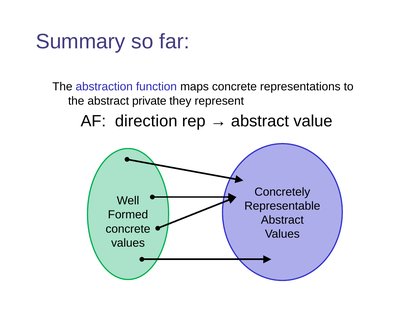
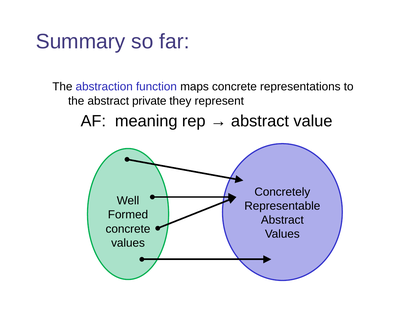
direction: direction -> meaning
